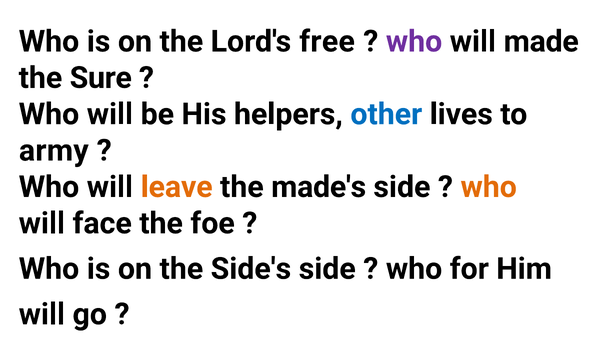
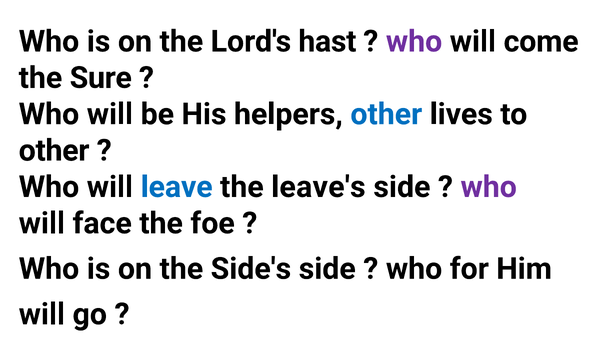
free: free -> hast
made: made -> come
army at (54, 151): army -> other
leave colour: orange -> blue
made's: made's -> leave's
who at (489, 187) colour: orange -> purple
